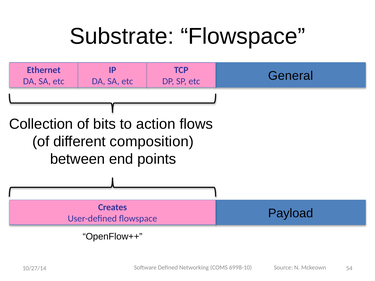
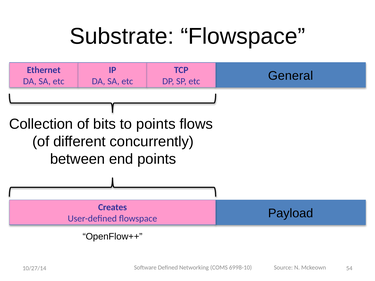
to action: action -> points
composition: composition -> concurrently
